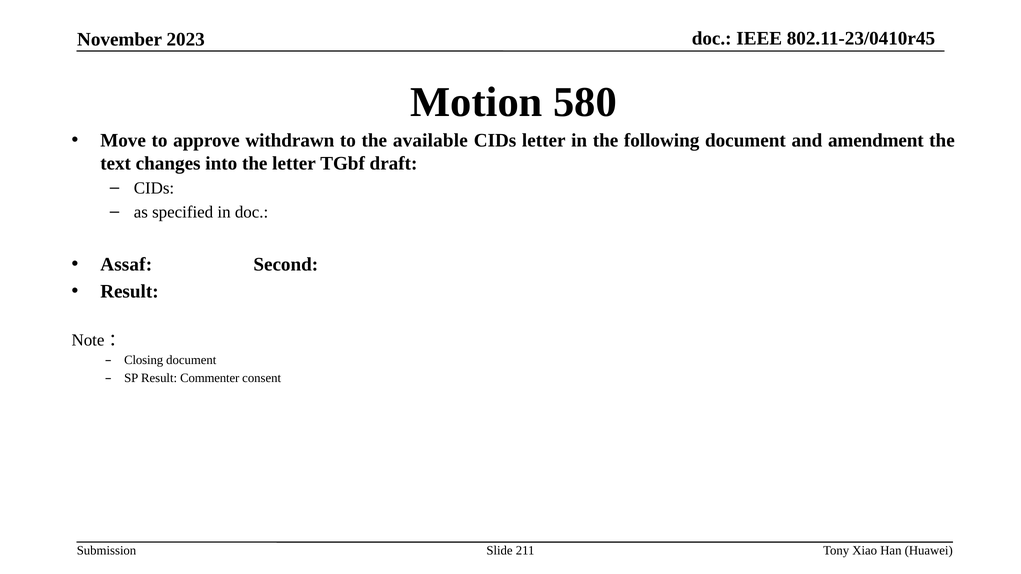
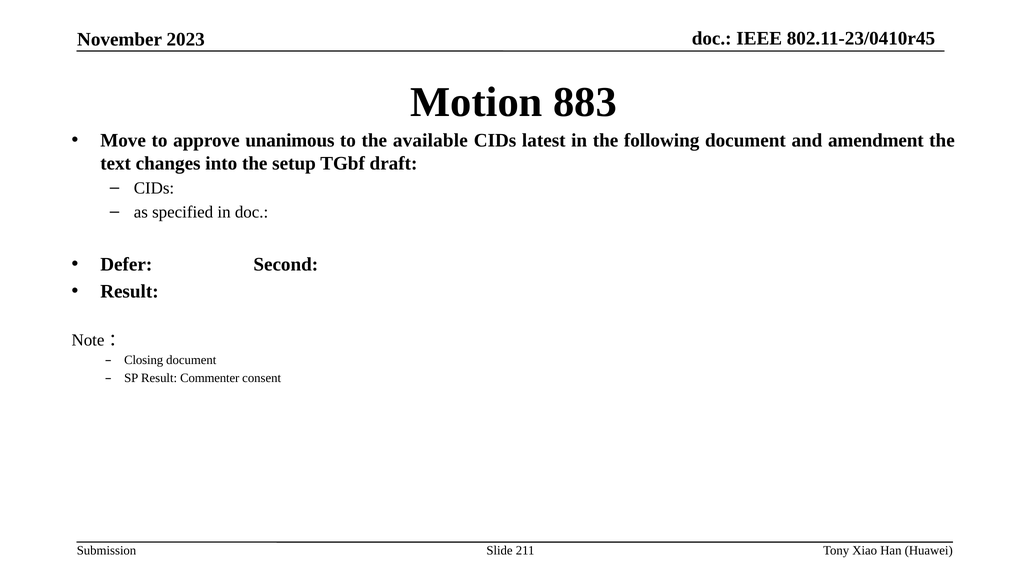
580: 580 -> 883
withdrawn: withdrawn -> unanimous
CIDs letter: letter -> latest
the letter: letter -> setup
Assaf: Assaf -> Defer
